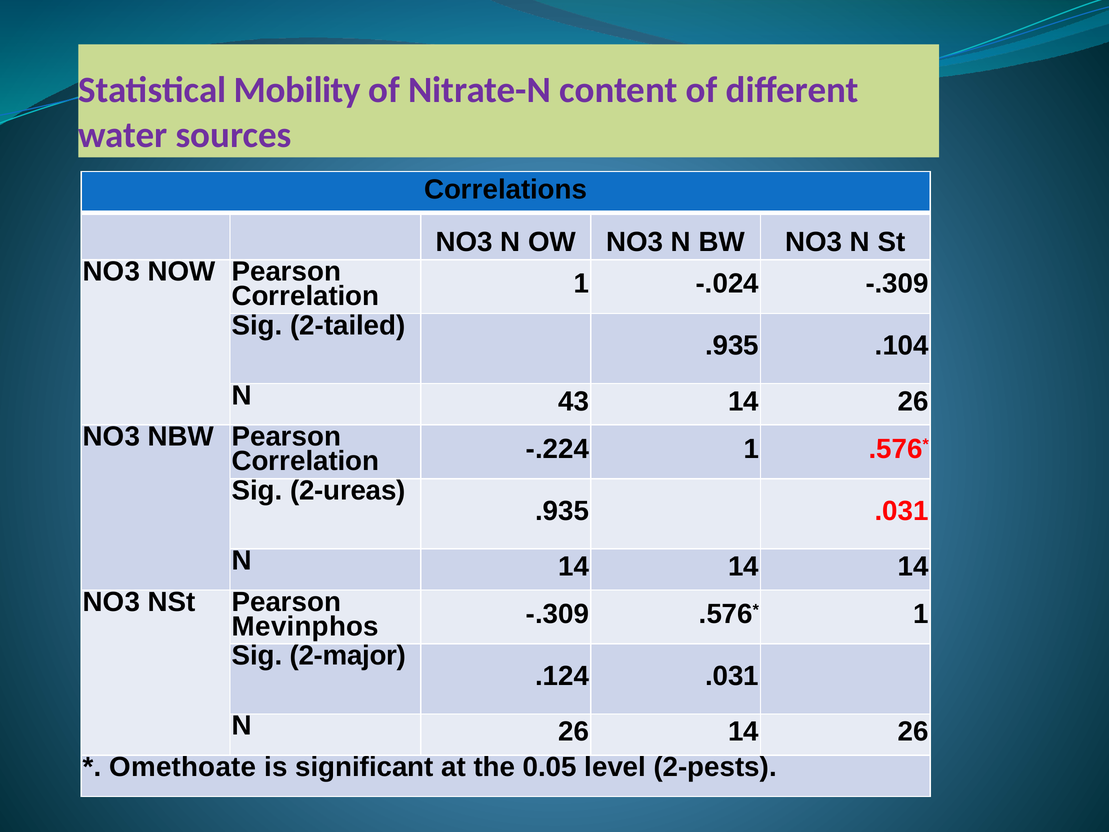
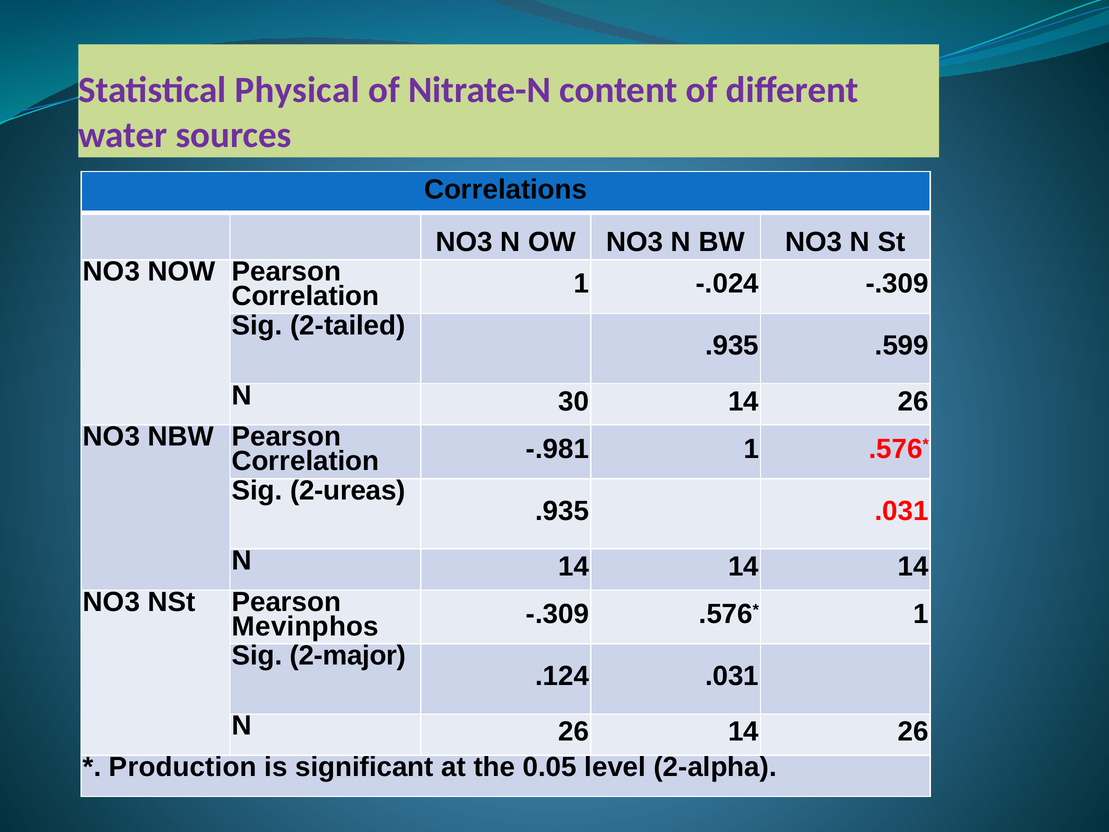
Mobility: Mobility -> Physical
.104: .104 -> .599
43: 43 -> 30
-.224: -.224 -> -.981
Omethoate: Omethoate -> Production
2-pests: 2-pests -> 2-alpha
